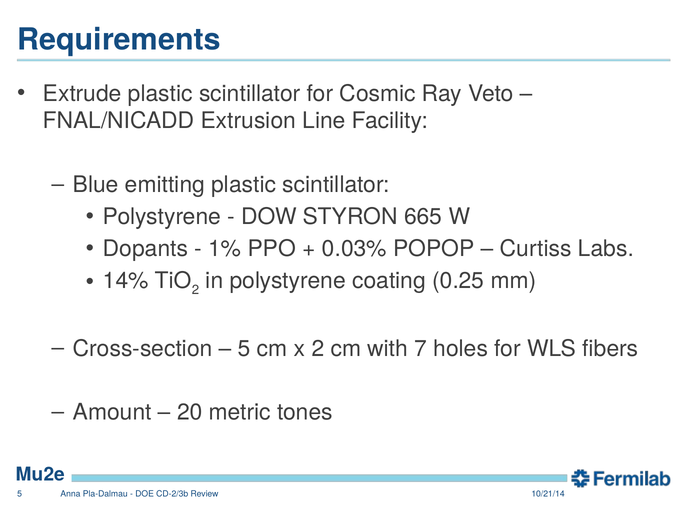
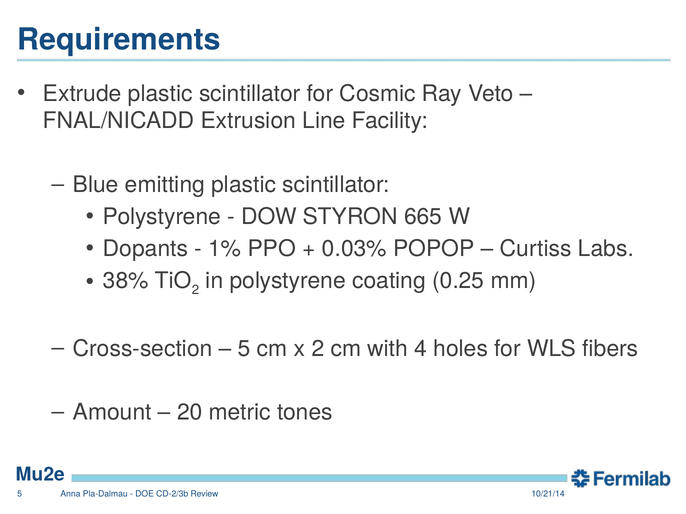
14%: 14% -> 38%
7: 7 -> 4
